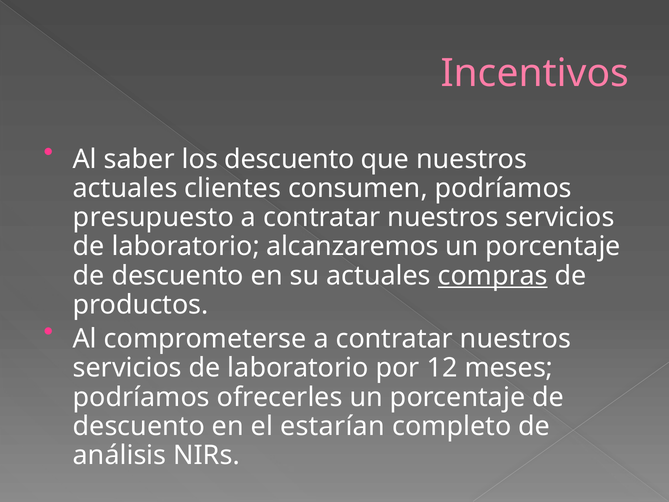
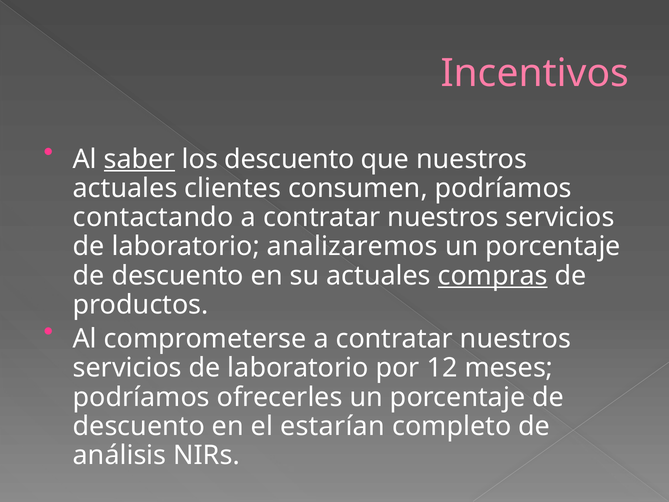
saber underline: none -> present
presupuesto: presupuesto -> contactando
alcanzaremos: alcanzaremos -> analizaremos
